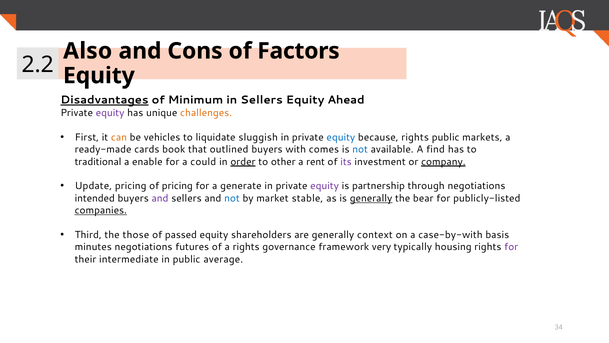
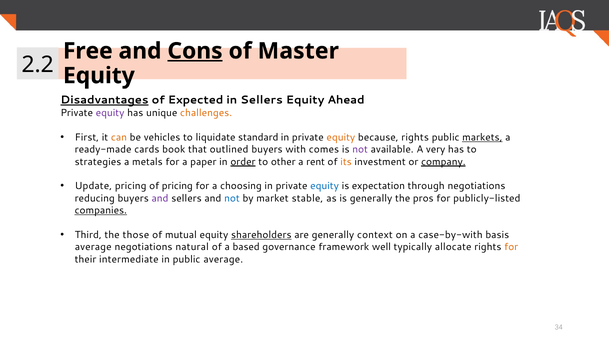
Also: Also -> Free
Cons underline: none -> present
Factors: Factors -> Master
Minimum: Minimum -> Expected
sluggish: sluggish -> standard
equity at (341, 137) colour: blue -> orange
markets underline: none -> present
not at (360, 149) colour: blue -> purple
find: find -> very
traditional: traditional -> strategies
enable: enable -> metals
could: could -> paper
its colour: purple -> orange
generate: generate -> choosing
equity at (325, 186) colour: purple -> blue
partnership: partnership -> expectation
intended: intended -> reducing
generally at (371, 198) underline: present -> none
bear: bear -> pros
passed: passed -> mutual
shareholders underline: none -> present
minutes at (93, 247): minutes -> average
futures: futures -> natural
a rights: rights -> based
very: very -> well
housing: housing -> allocate
for at (511, 247) colour: purple -> orange
